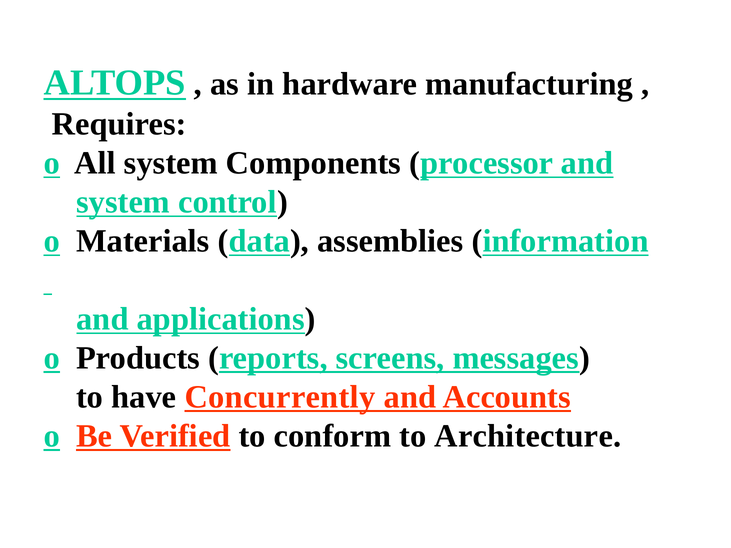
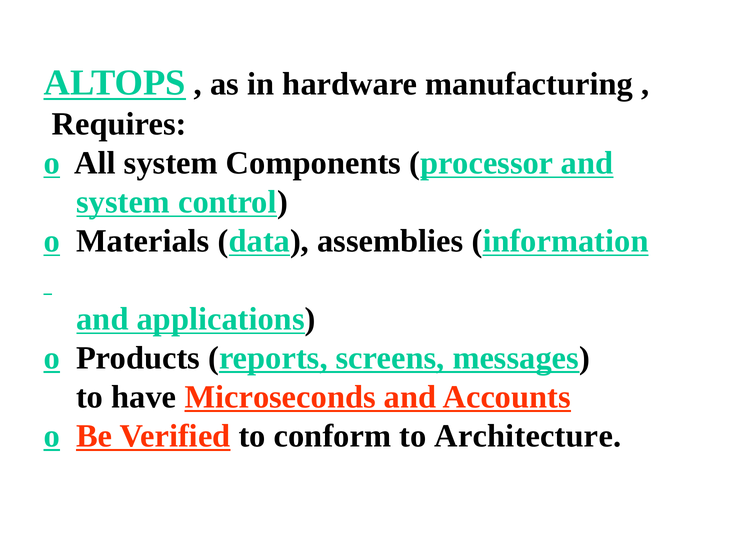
Concurrently: Concurrently -> Microseconds
